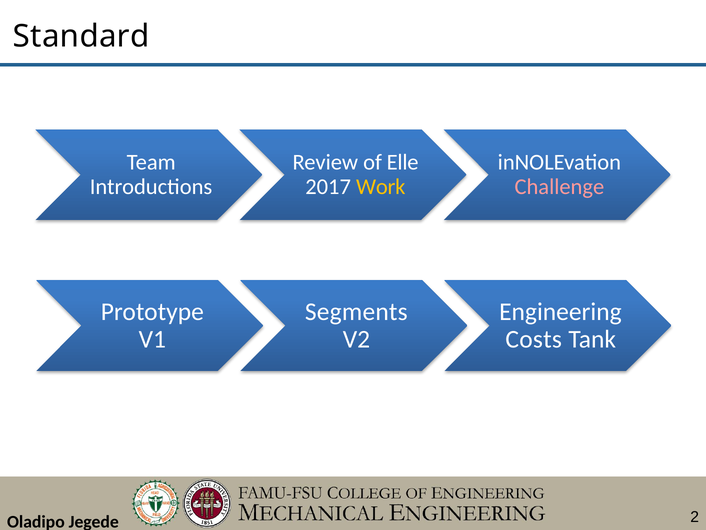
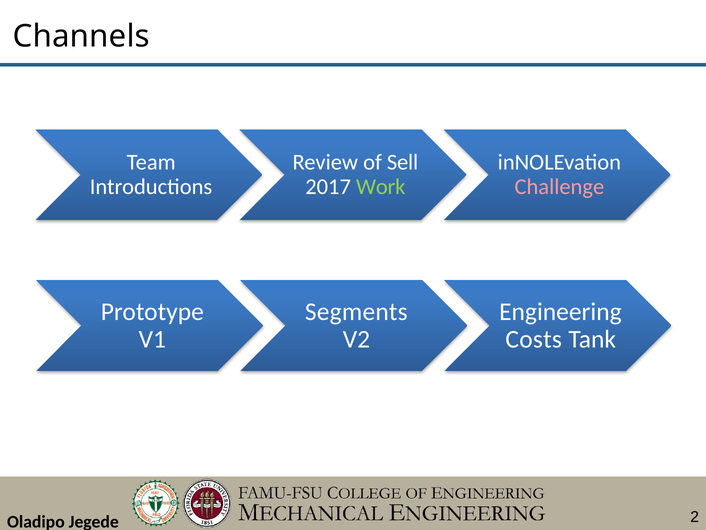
Standard: Standard -> Channels
Elle: Elle -> Sell
Work colour: yellow -> light green
